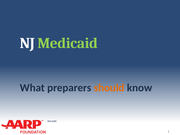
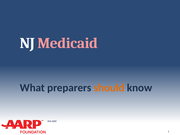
Medicaid colour: light green -> pink
